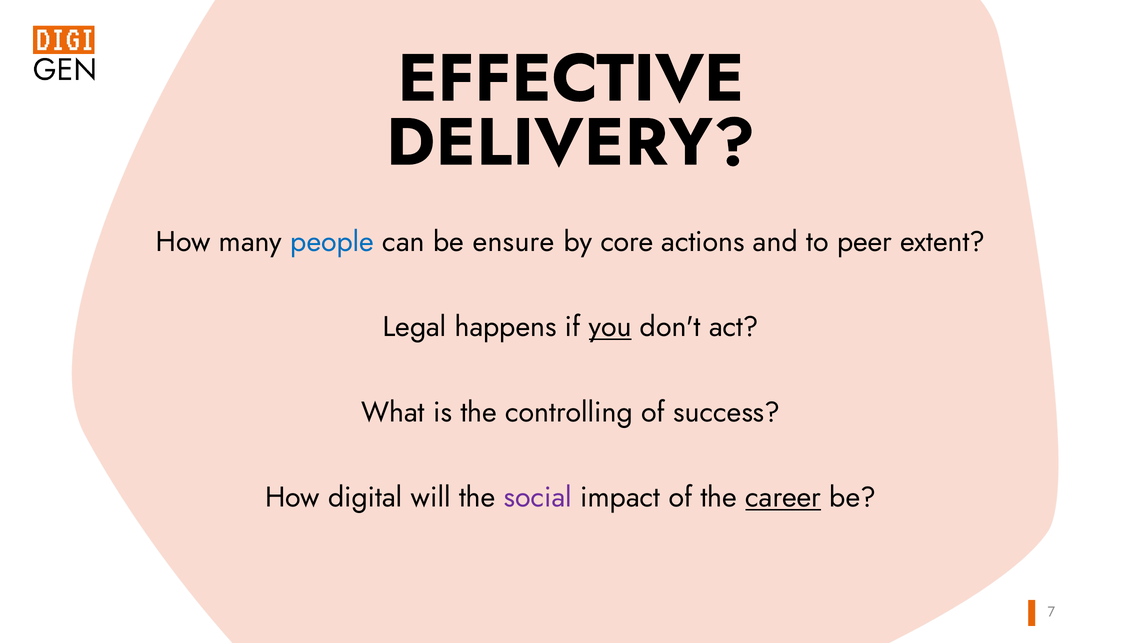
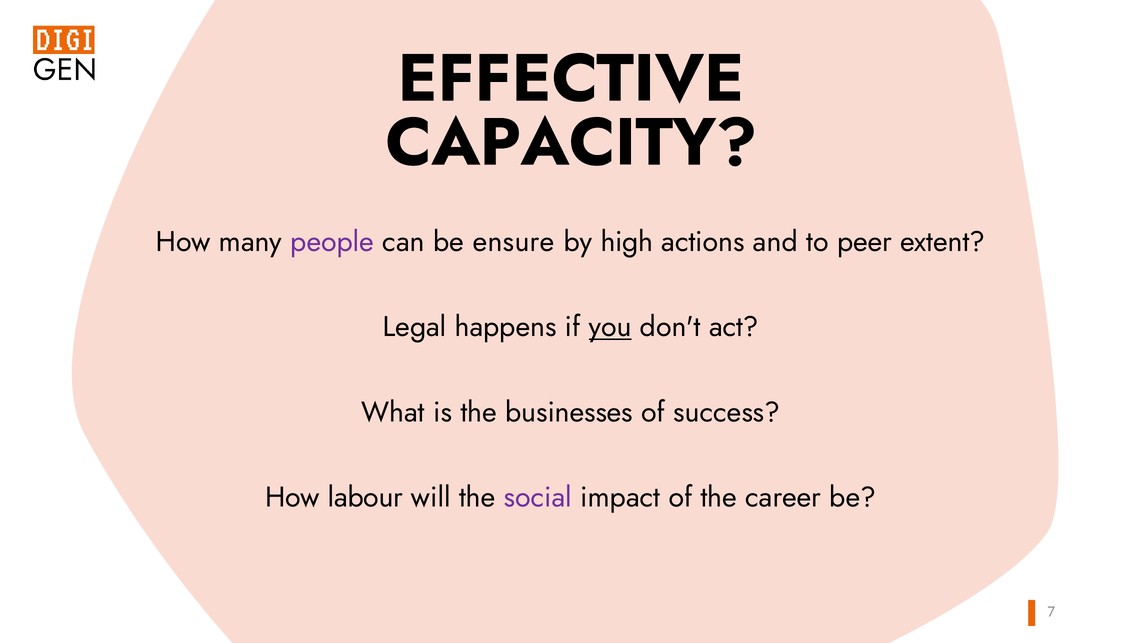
DELIVERY: DELIVERY -> CAPACITY
people colour: blue -> purple
core: core -> high
controlling: controlling -> businesses
digital: digital -> labour
career underline: present -> none
